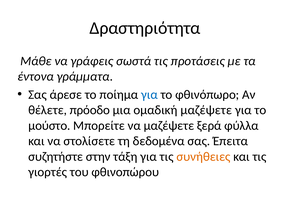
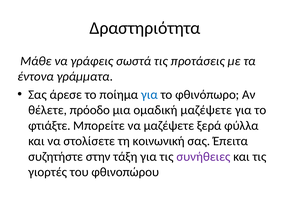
μούστο: μούστο -> φτιάξτε
δεδομένα: δεδομένα -> κοινωνική
συνήθειες colour: orange -> purple
